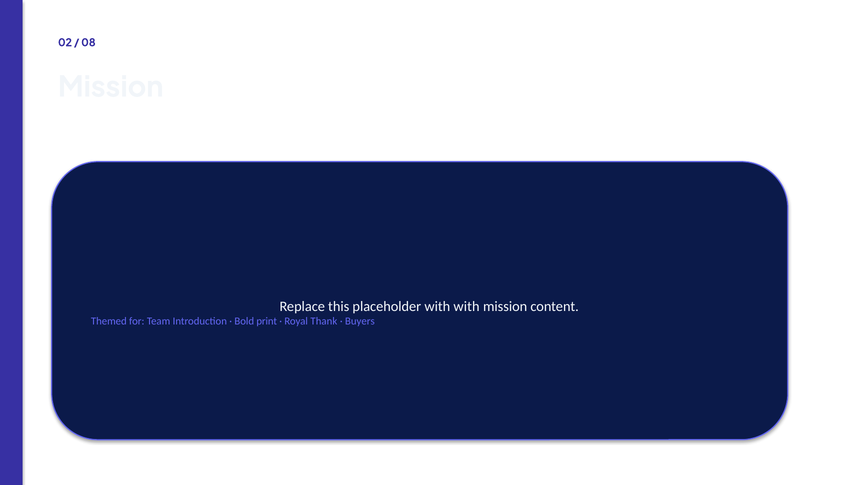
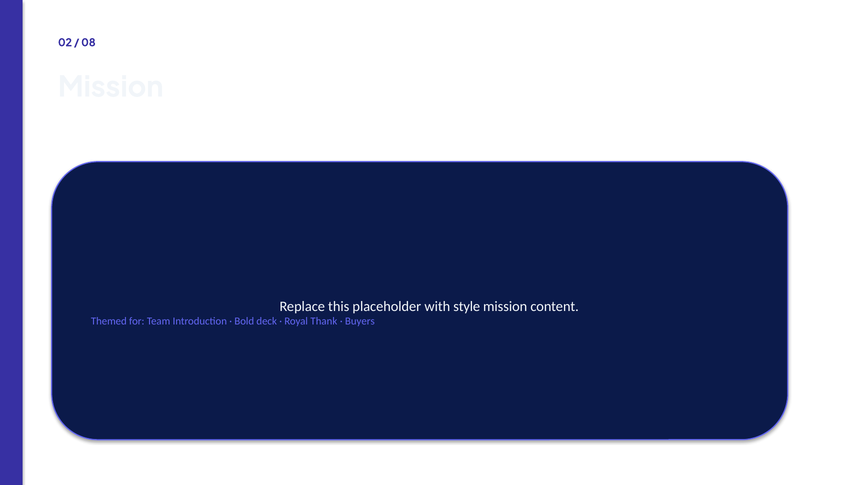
with with: with -> style
print: print -> deck
